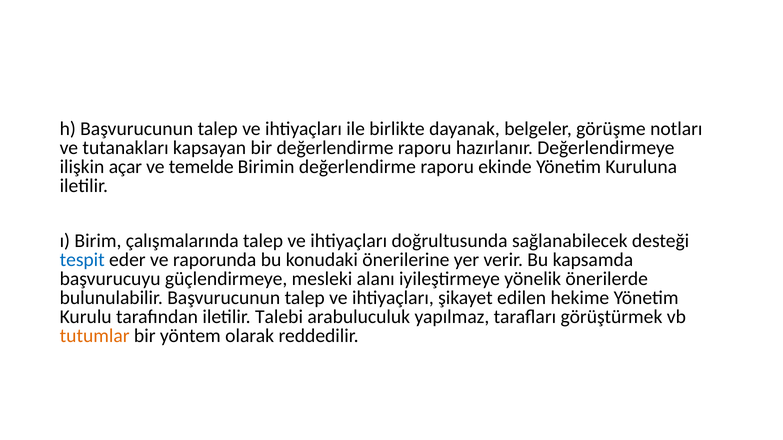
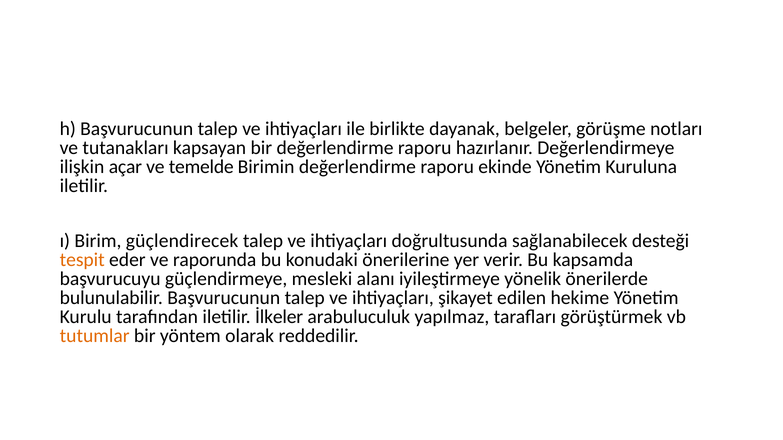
çalışmalarında: çalışmalarında -> güçlendirecek
tespit colour: blue -> orange
Talebi: Talebi -> İlkeler
